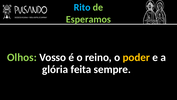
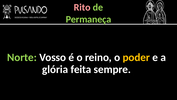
Rito colour: light blue -> pink
Esperamos: Esperamos -> Permaneça
Olhos: Olhos -> Norte
